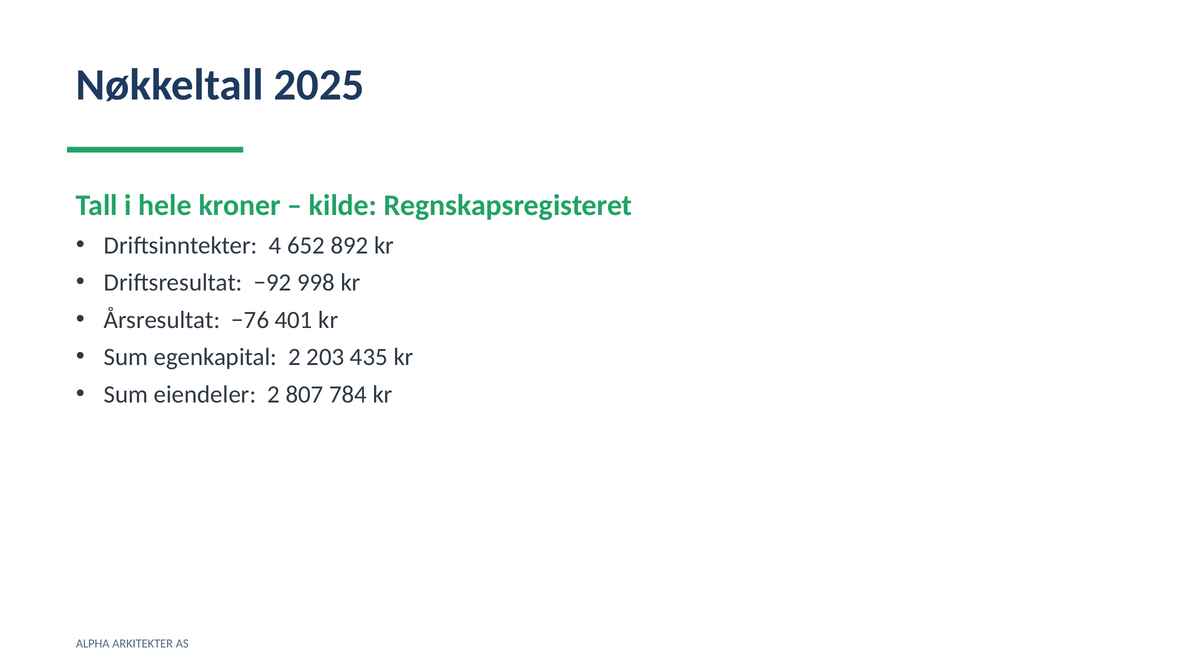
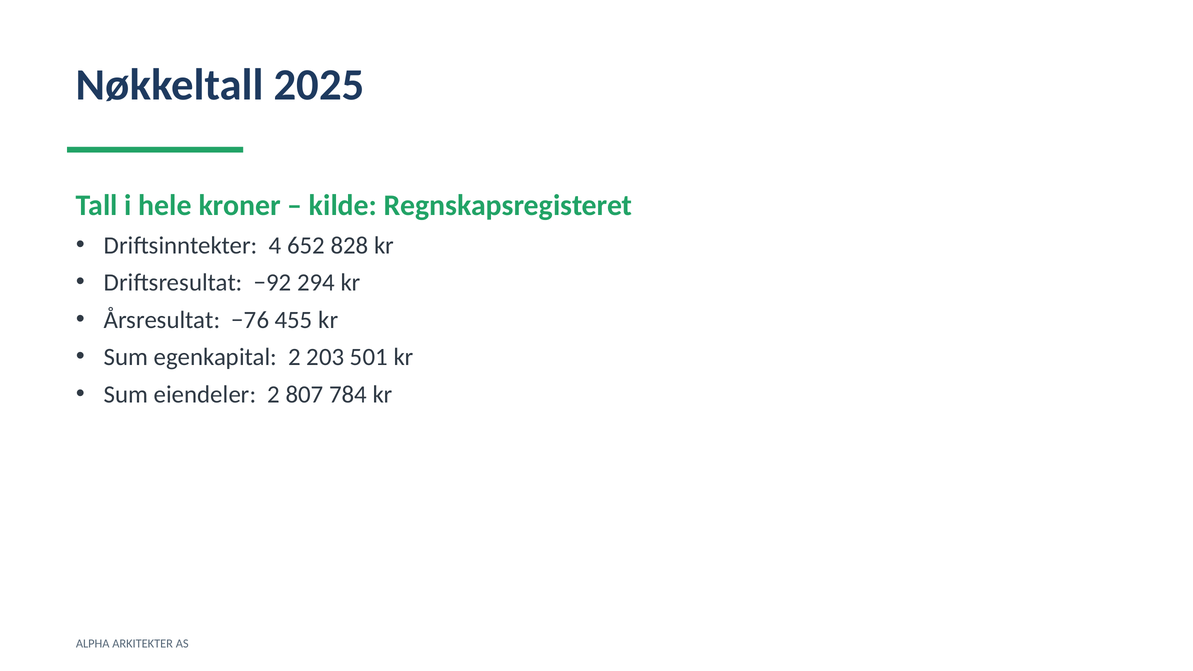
892: 892 -> 828
998: 998 -> 294
401: 401 -> 455
435: 435 -> 501
